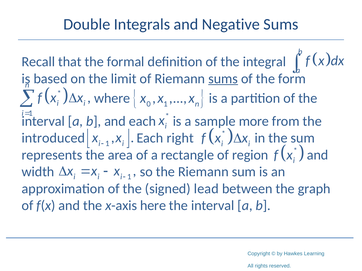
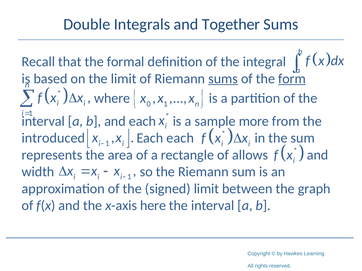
Negative: Negative -> Together
form underline: none -> present
Each right: right -> each
region: region -> allows
signed lead: lead -> limit
